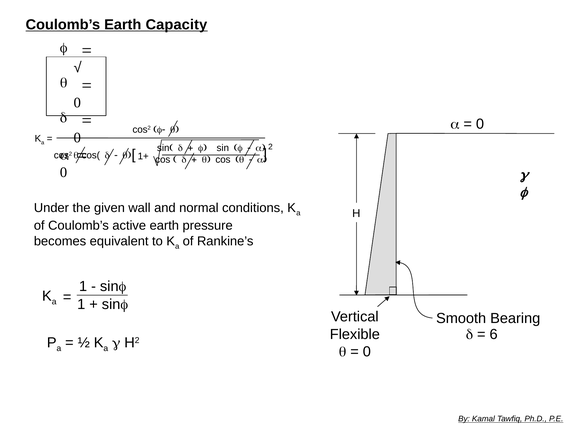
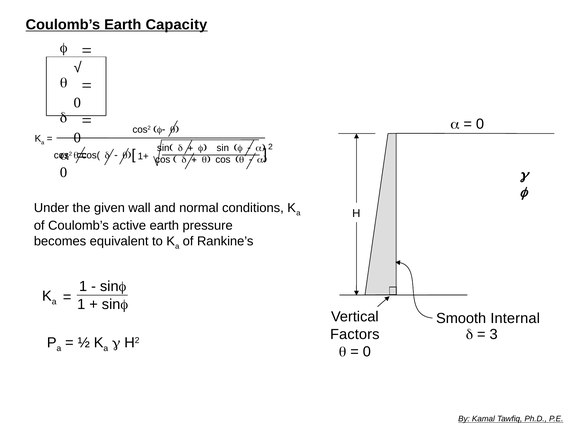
Bearing: Bearing -> Internal
Flexible: Flexible -> Factors
6: 6 -> 3
